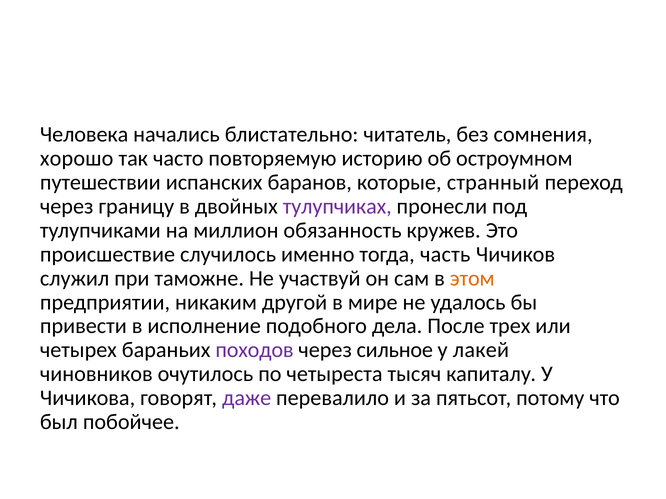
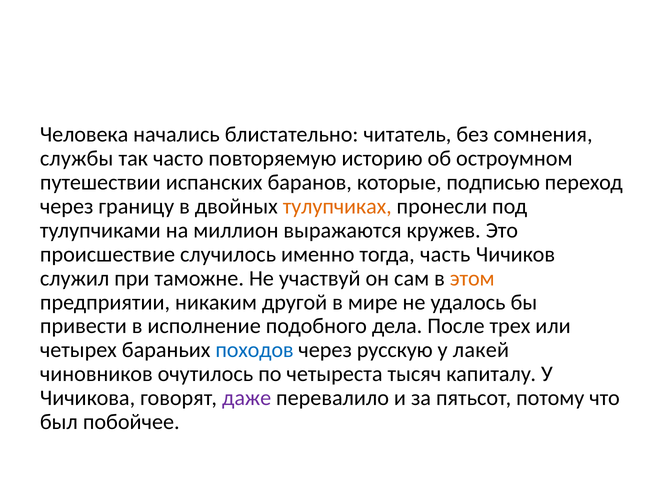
хорошо: хорошо -> службы
странный: странный -> подписью
тулупчиках colour: purple -> orange
обязанность: обязанность -> выражаются
походов colour: purple -> blue
сильное: сильное -> русскую
